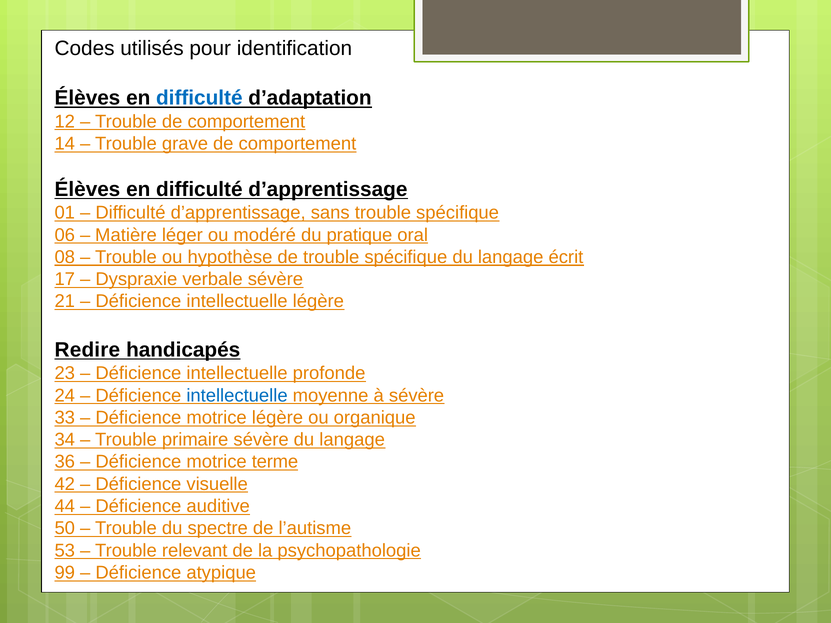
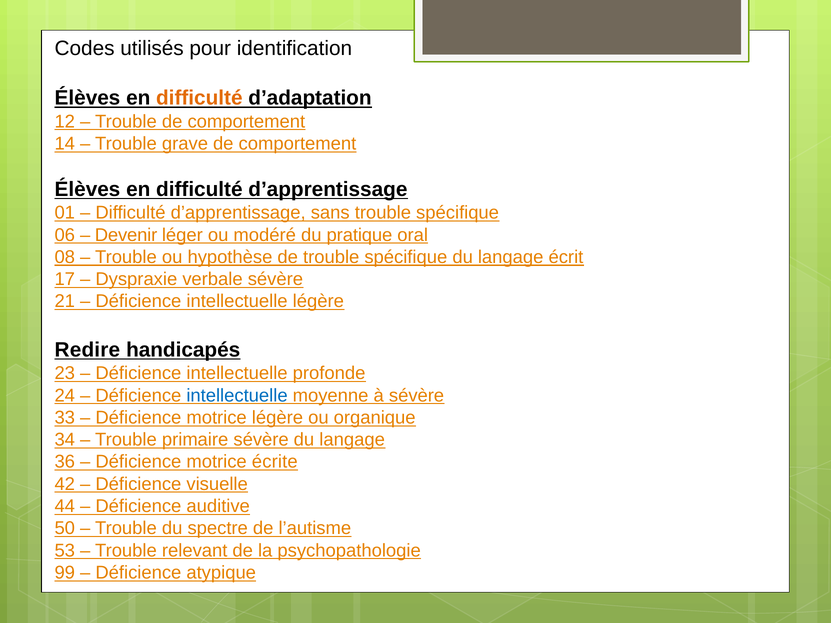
difficulté at (199, 98) colour: blue -> orange
Matière: Matière -> Devenir
terme: terme -> écrite
